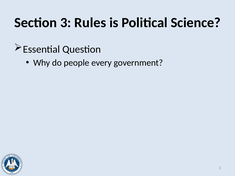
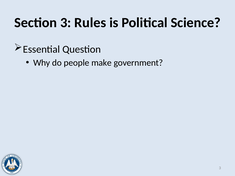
every: every -> make
